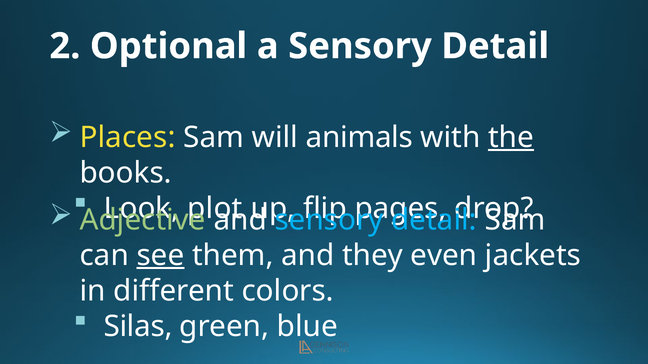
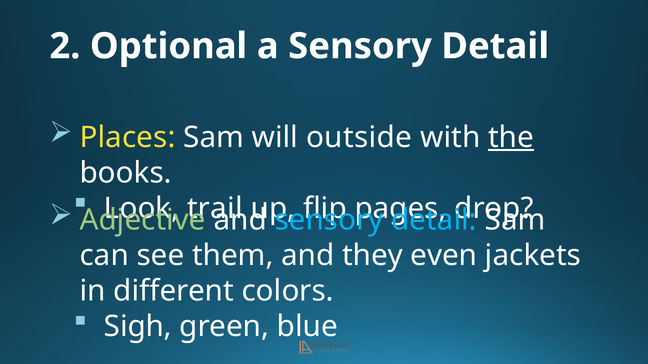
animals: animals -> outside
plot: plot -> trail
see underline: present -> none
Silas: Silas -> Sigh
